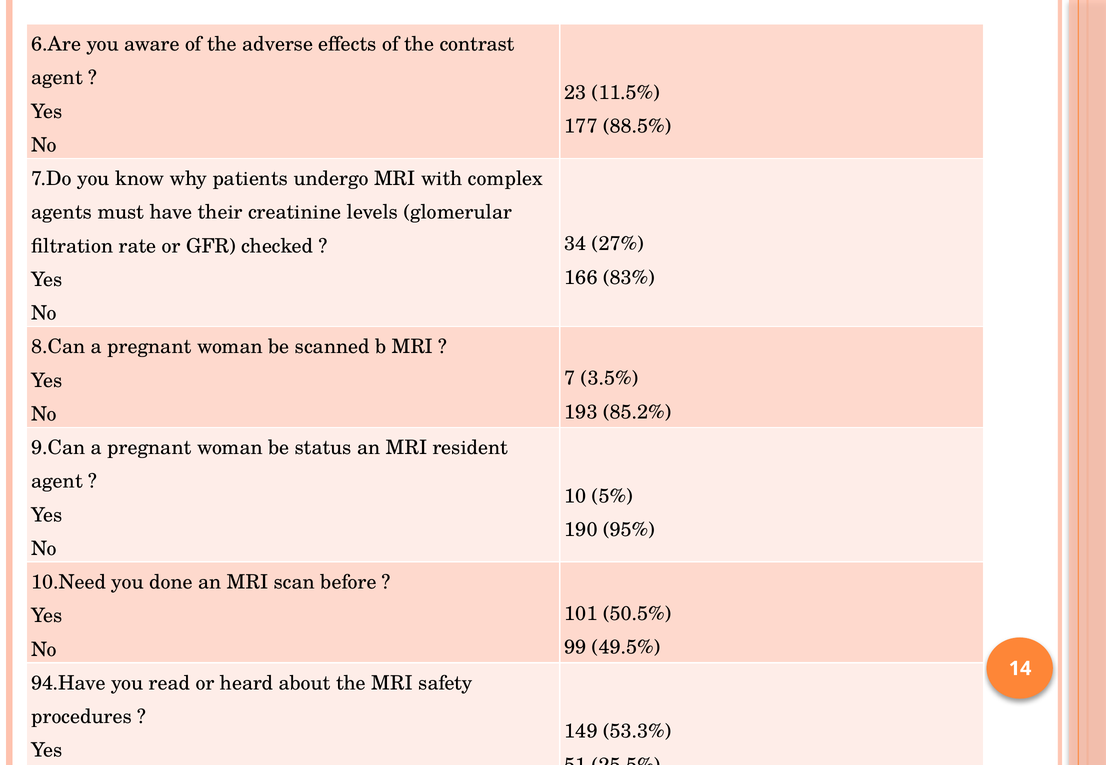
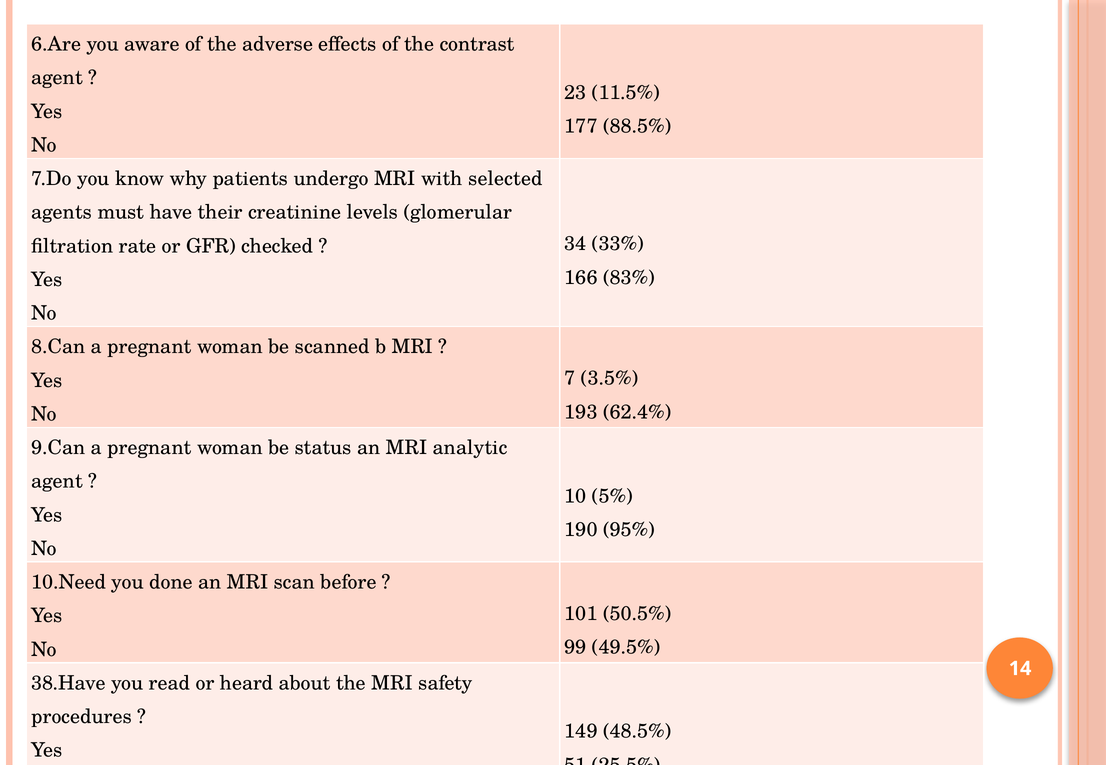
complex: complex -> selected
27%: 27% -> 33%
85.2%: 85.2% -> 62.4%
resident: resident -> analytic
94.Have: 94.Have -> 38.Have
53.3%: 53.3% -> 48.5%
